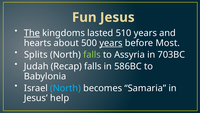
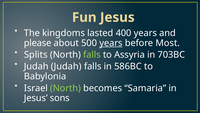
The underline: present -> none
510: 510 -> 400
hearts: hearts -> please
Judah Recap: Recap -> Judah
North at (65, 88) colour: light blue -> light green
help: help -> sons
